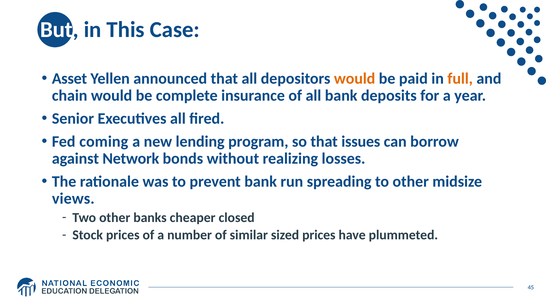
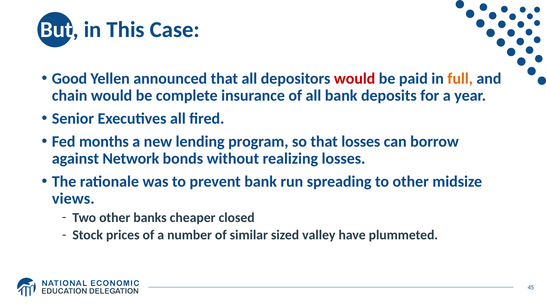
Asset: Asset -> Good
would at (355, 79) colour: orange -> red
coming: coming -> months
that issues: issues -> losses
sized prices: prices -> valley
